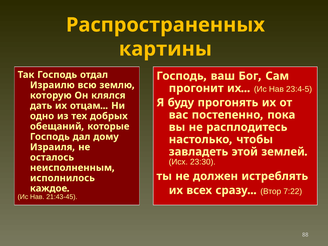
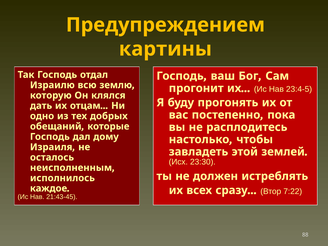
Распространенных: Распространенных -> Предупреждением
